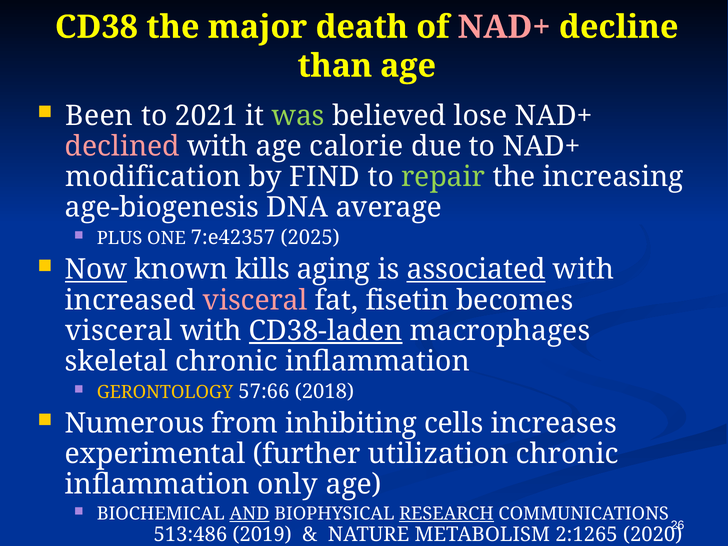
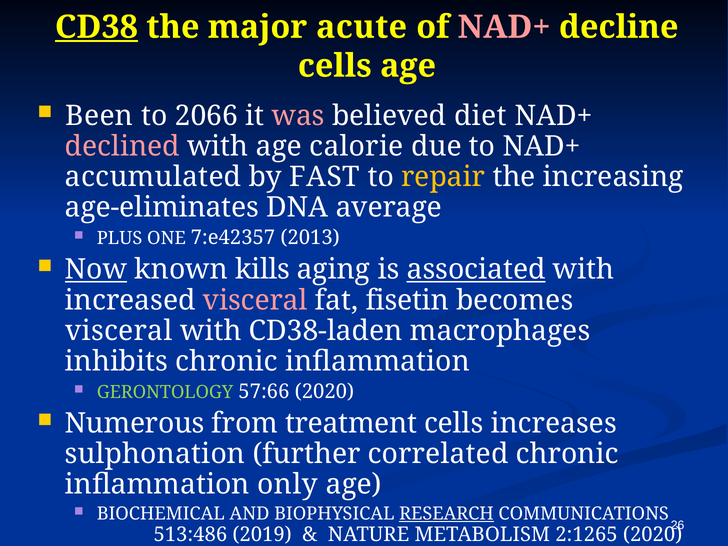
CD38 at (96, 27) underline: none -> present
death: death -> acute
than at (335, 66): than -> cells
2021: 2021 -> 2066
was colour: light green -> pink
lose: lose -> diet
modification: modification -> accumulated
FIND: FIND -> FAST
repair colour: light green -> yellow
age-biogenesis: age-biogenesis -> age-eliminates
2025: 2025 -> 2013
CD38-laden underline: present -> none
skeletal: skeletal -> inhibits
GERONTOLOGY colour: yellow -> light green
57:66 2018: 2018 -> 2020
inhibiting: inhibiting -> treatment
experimental: experimental -> sulphonation
utilization: utilization -> correlated
AND underline: present -> none
